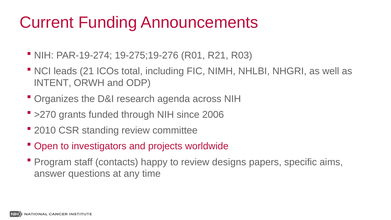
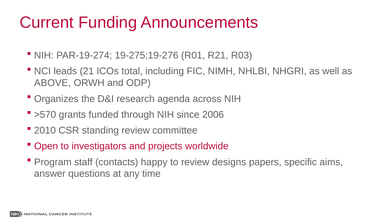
INTENT: INTENT -> ABOVE
>270: >270 -> >570
